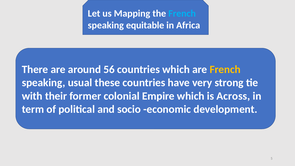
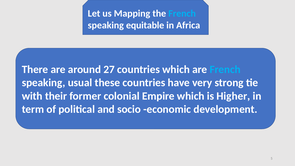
56: 56 -> 27
French at (225, 69) colour: yellow -> light blue
Across: Across -> Higher
